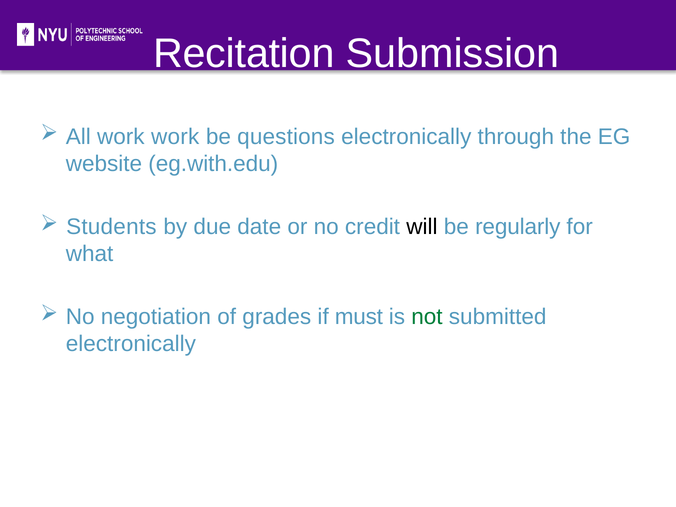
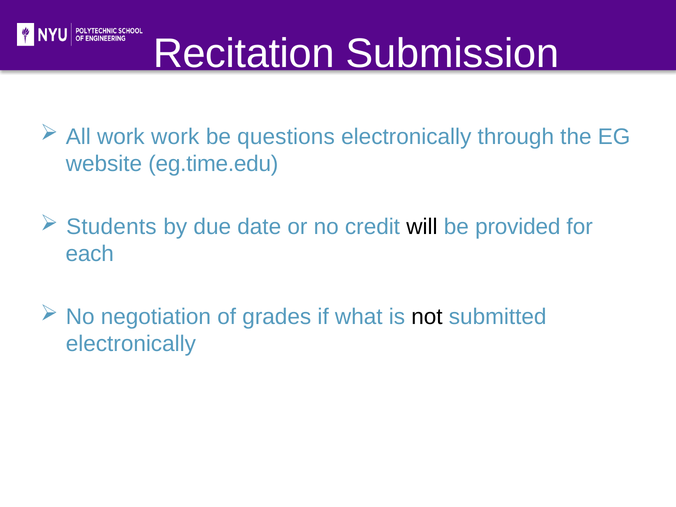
eg.with.edu: eg.with.edu -> eg.time.edu
regularly: regularly -> provided
what: what -> each
must: must -> what
not colour: green -> black
